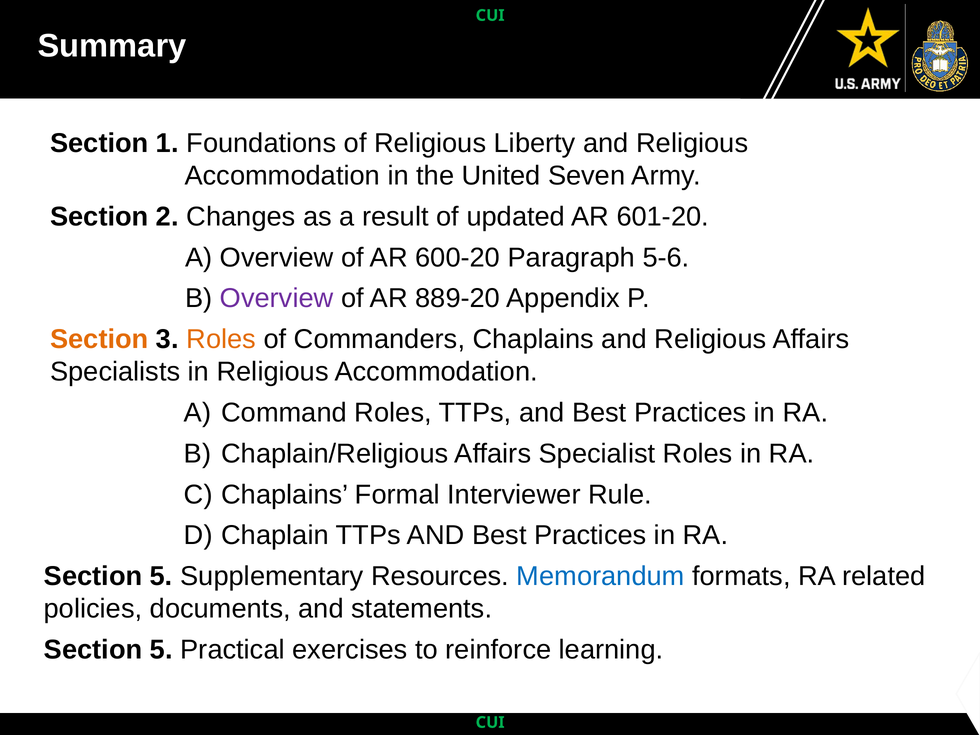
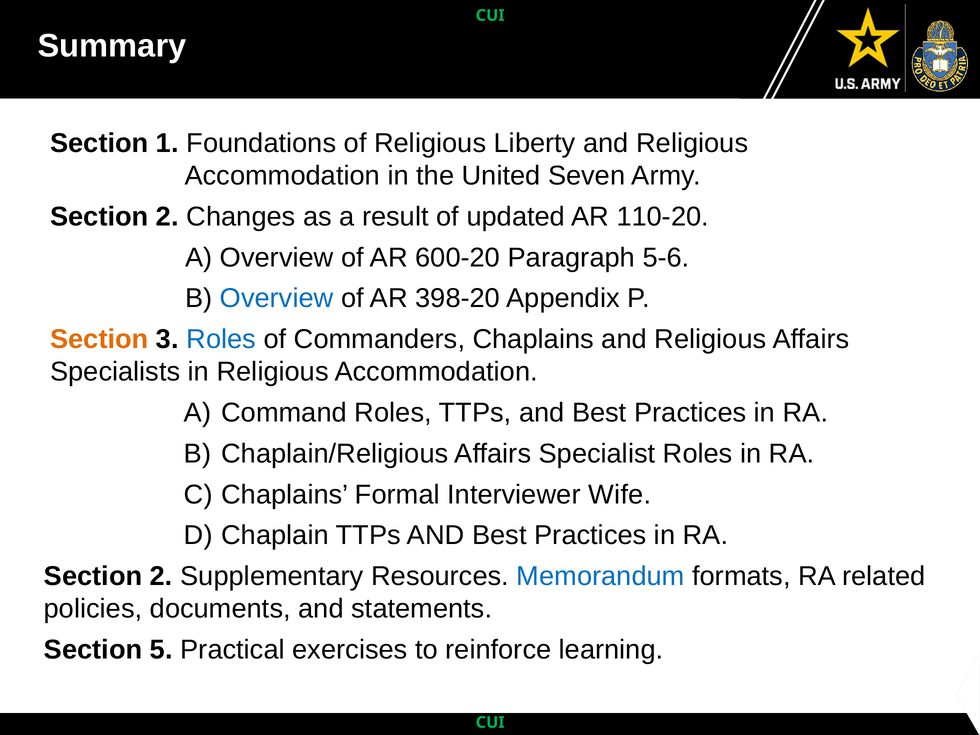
601-20: 601-20 -> 110-20
Overview at (277, 298) colour: purple -> blue
889-20: 889-20 -> 398-20
Roles at (221, 339) colour: orange -> blue
Rule: Rule -> Wife
5 at (161, 576): 5 -> 2
